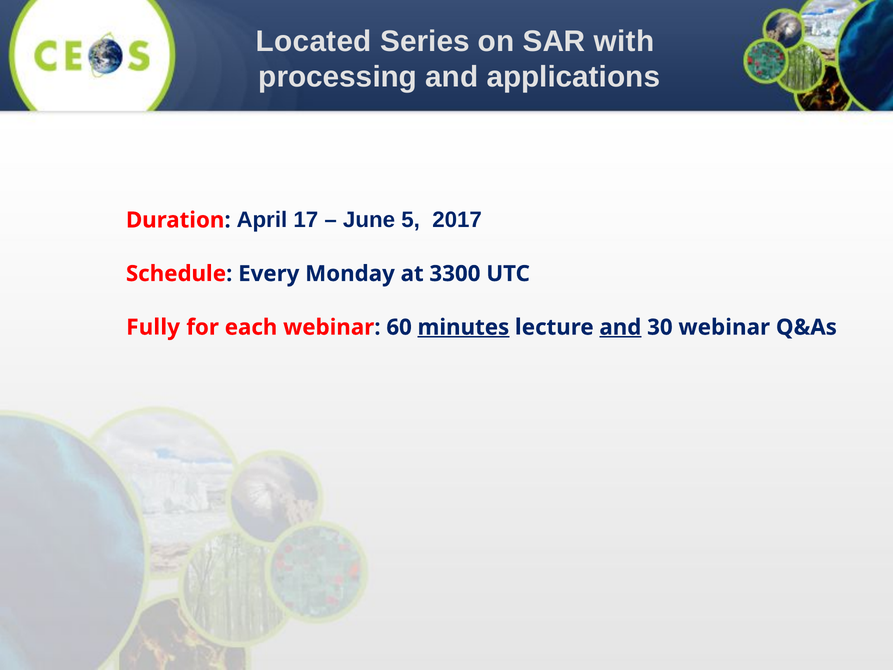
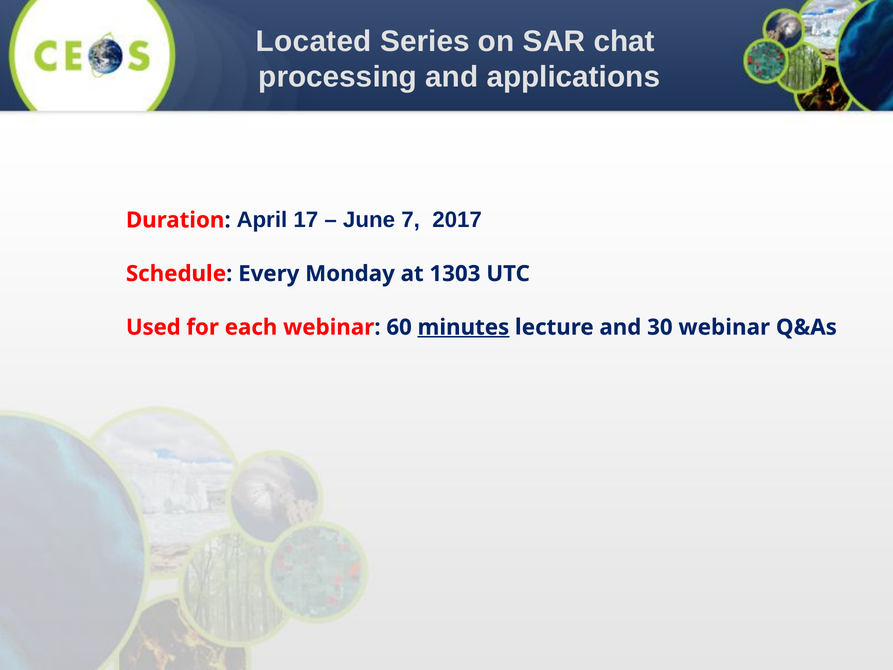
with: with -> chat
5: 5 -> 7
3300: 3300 -> 1303
Fully: Fully -> Used
and at (620, 327) underline: present -> none
